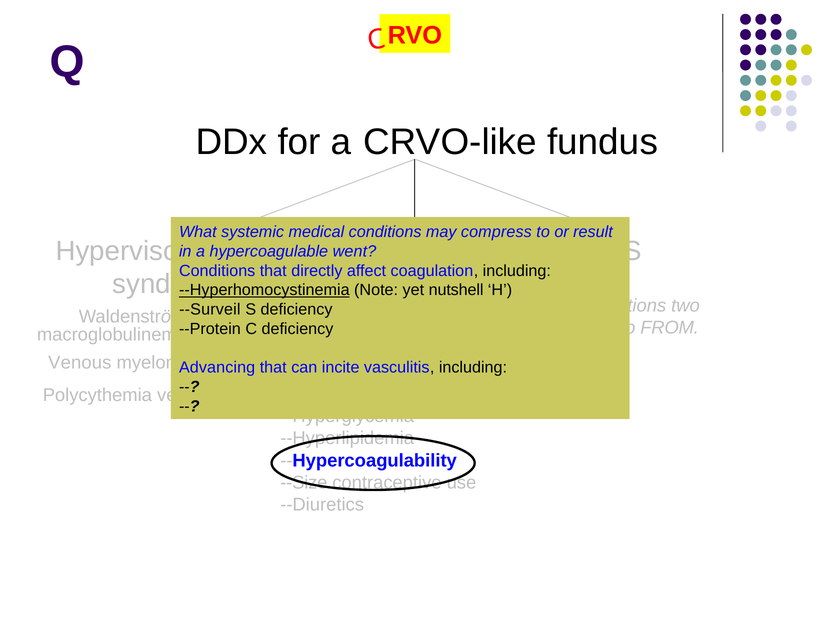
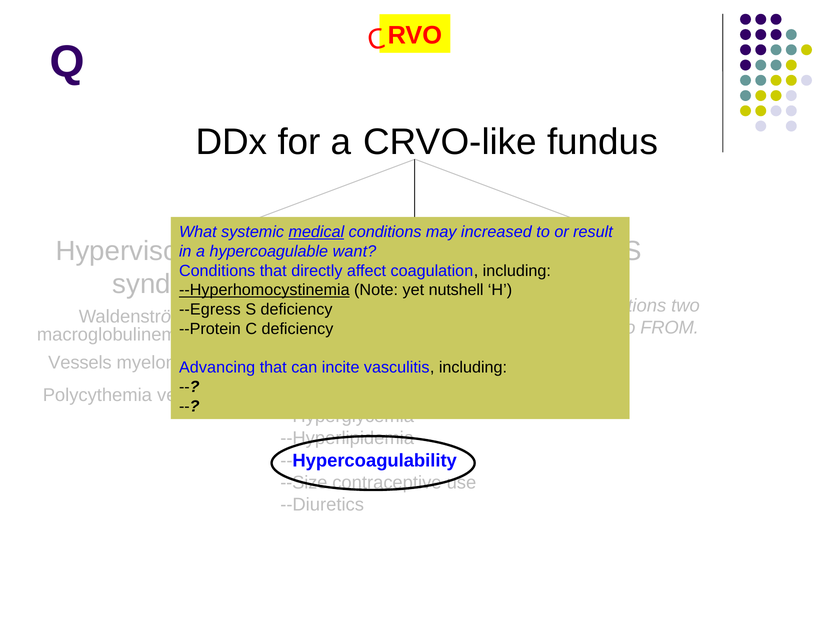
medical underline: none -> present
compress: compress -> increased
went: went -> want
--Surveil: --Surveil -> --Egress
Venous: Venous -> Vessels
